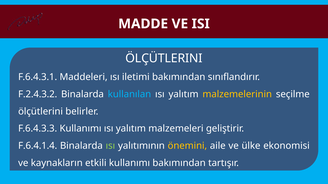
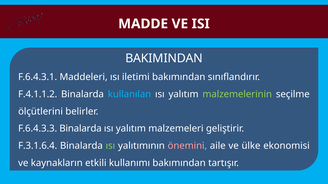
ÖLÇÜTLERINI at (164, 59): ÖLÇÜTLERINI -> BAKIMINDAN
F.2.4.3.2: F.2.4.3.2 -> F.4.1.1.2
malzemelerinin colour: yellow -> light green
F.6.4.3.3 Kullanımı: Kullanımı -> Binalarda
F.6.4.1.4: F.6.4.1.4 -> F.3.1.6.4
önemini colour: yellow -> pink
